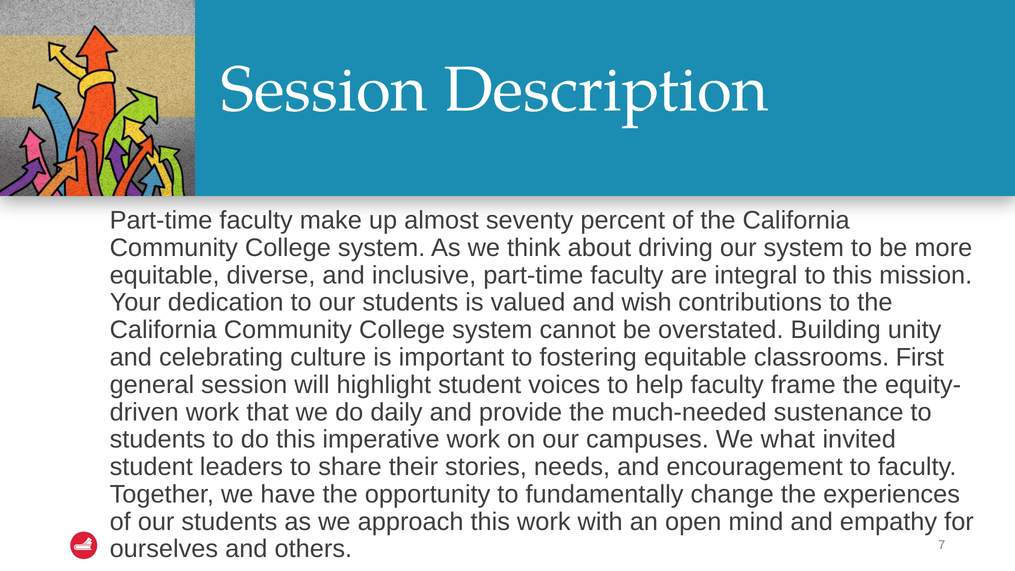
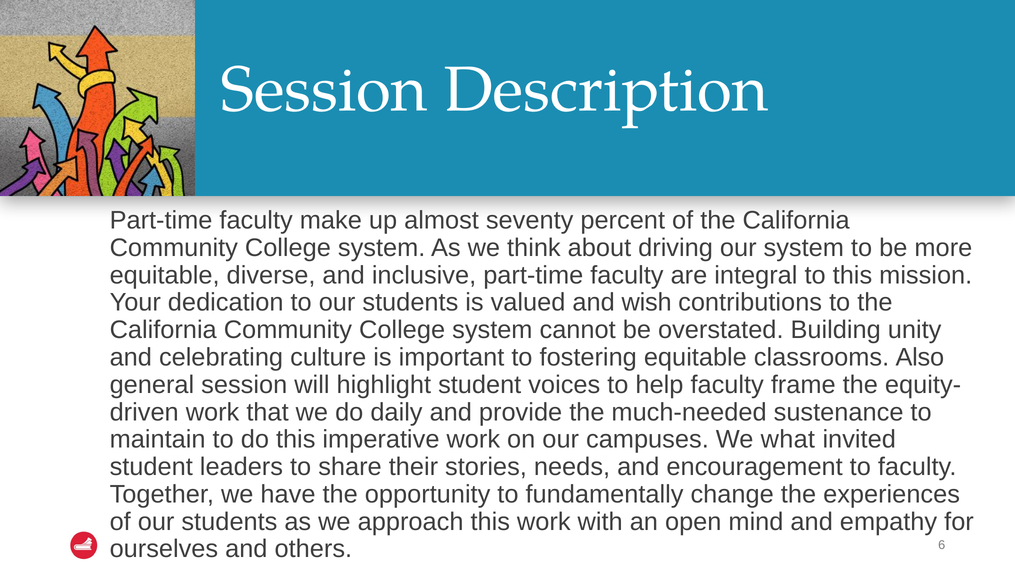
First: First -> Also
students at (158, 439): students -> maintain
7: 7 -> 6
